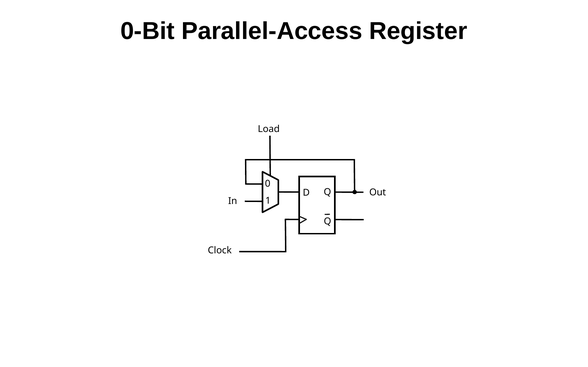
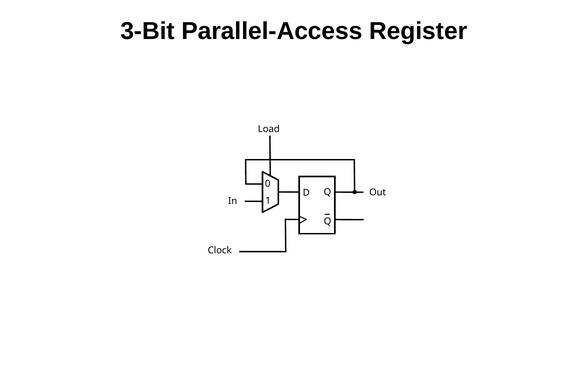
0-Bit: 0-Bit -> 3-Bit
